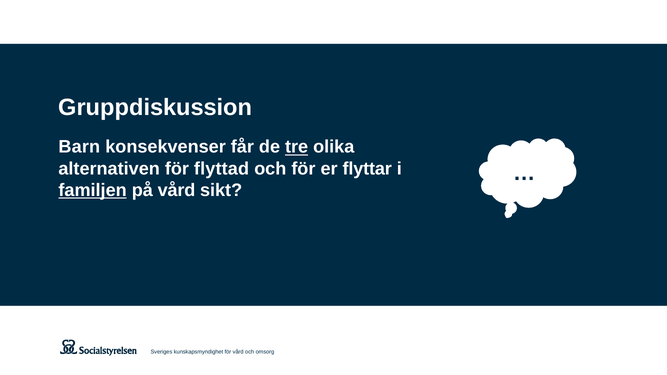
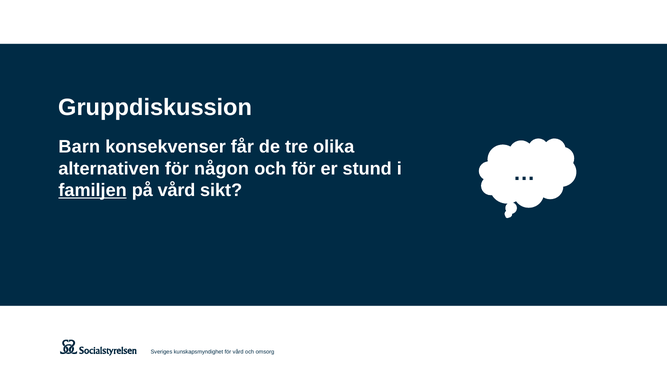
tre underline: present -> none
flyttad: flyttad -> någon
flyttar: flyttar -> stund
